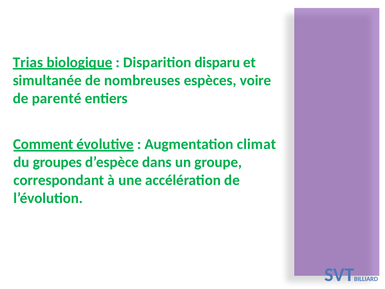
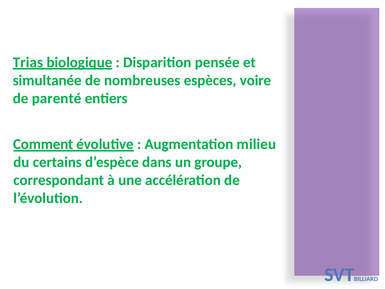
disparu: disparu -> pensée
climat: climat -> milieu
groupes: groupes -> certains
